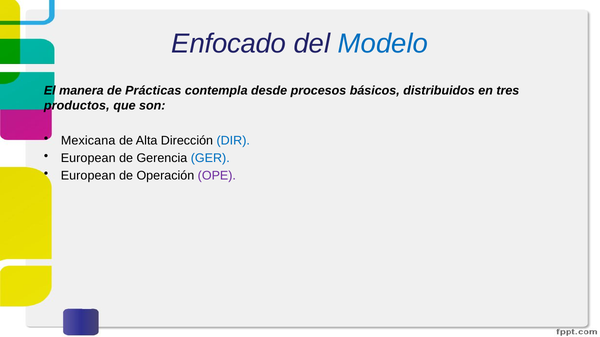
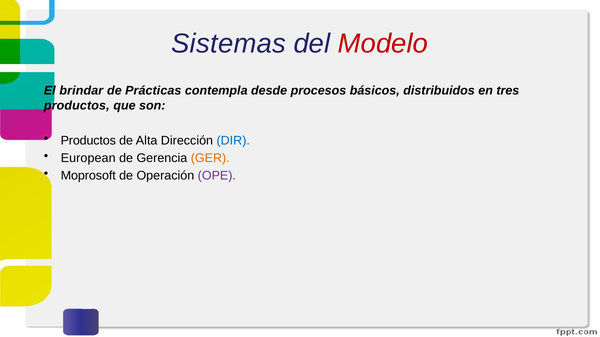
Enfocado: Enfocado -> Sistemas
Modelo colour: blue -> red
manera: manera -> brindar
Mexicana at (88, 141): Mexicana -> Productos
GER colour: blue -> orange
European at (88, 176): European -> Moprosoft
